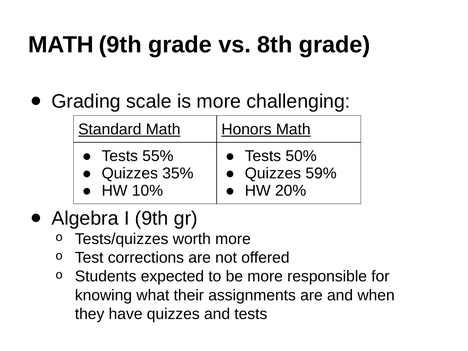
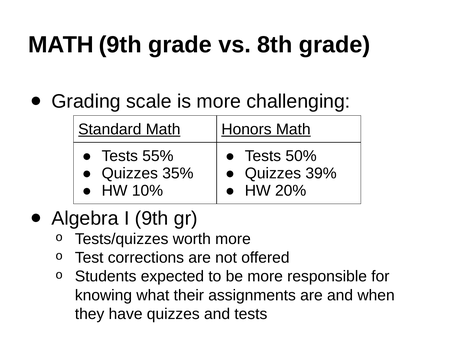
59%: 59% -> 39%
